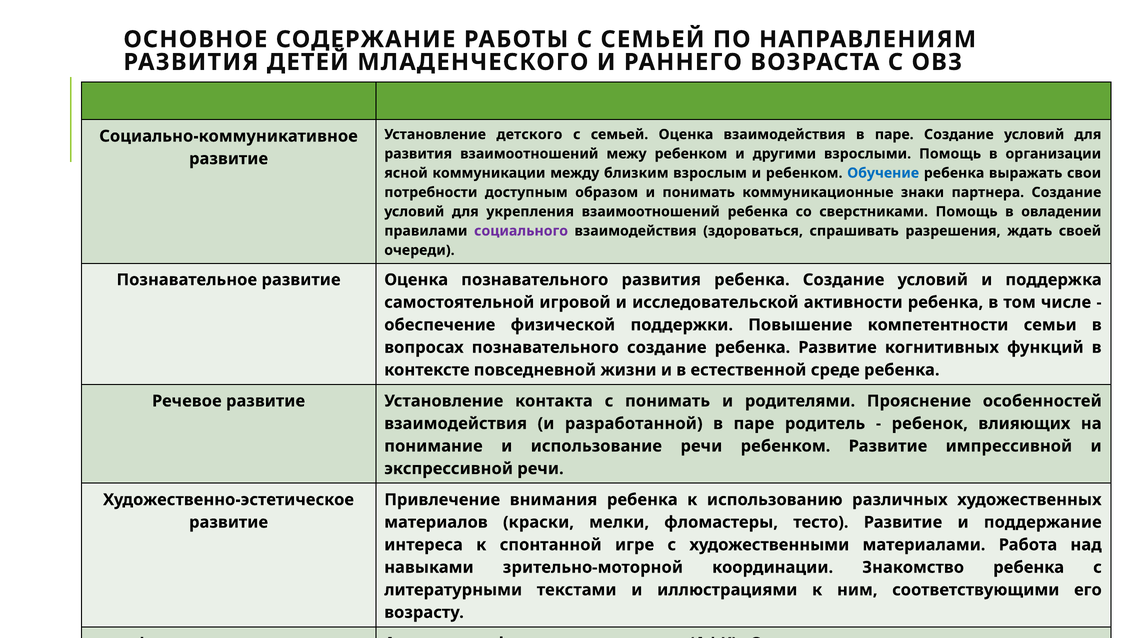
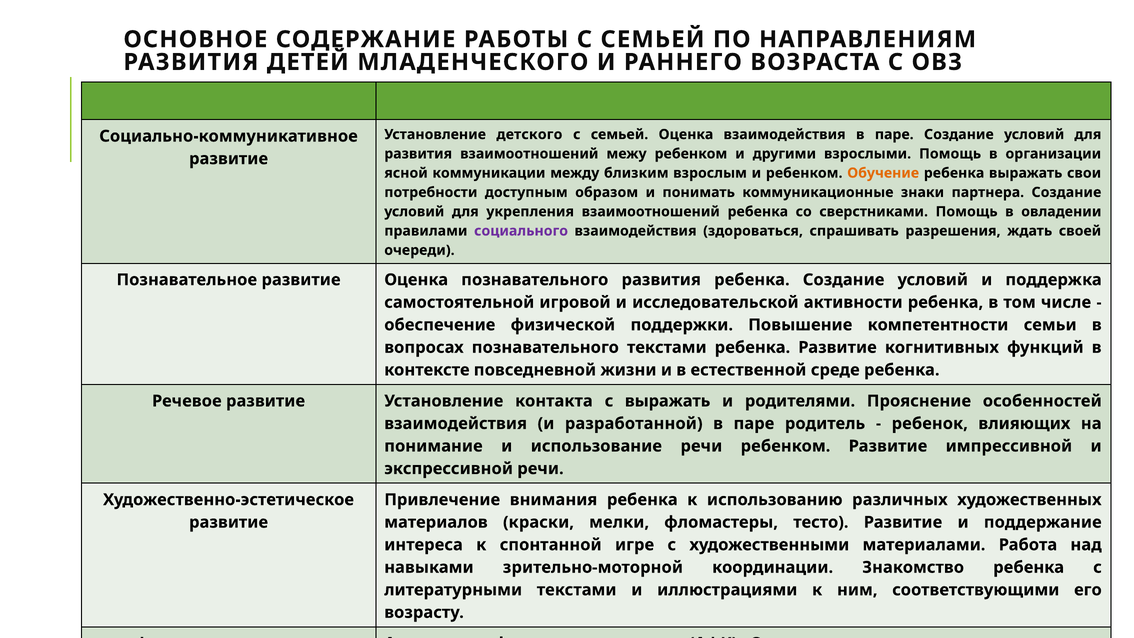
Обучение at (883, 173) colour: blue -> orange
познавательного создание: создание -> текстами
с понимать: понимать -> выражать
